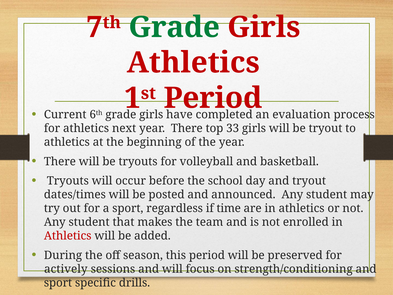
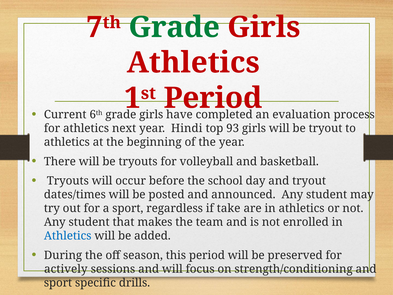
year There: There -> Hindi
33: 33 -> 93
time: time -> take
Athletics at (68, 236) colour: red -> blue
